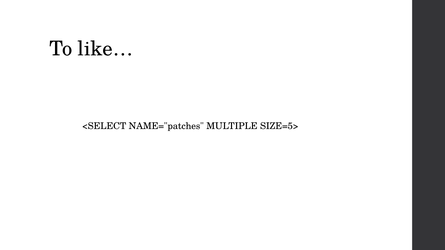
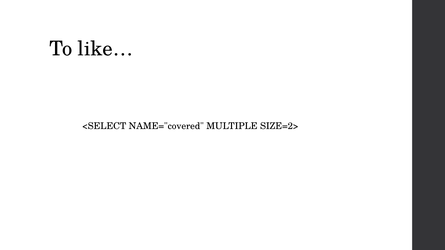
NAME="patches: NAME="patches -> NAME="covered
SIZE=5>: SIZE=5> -> SIZE=2>
